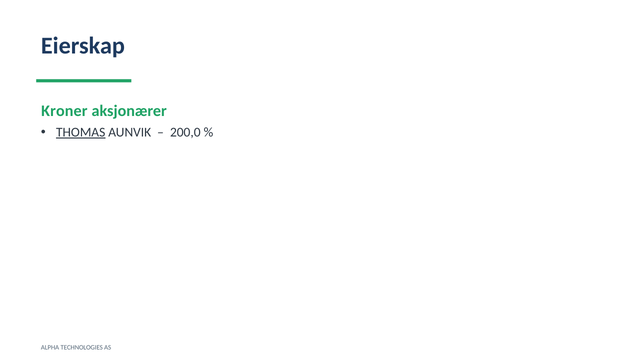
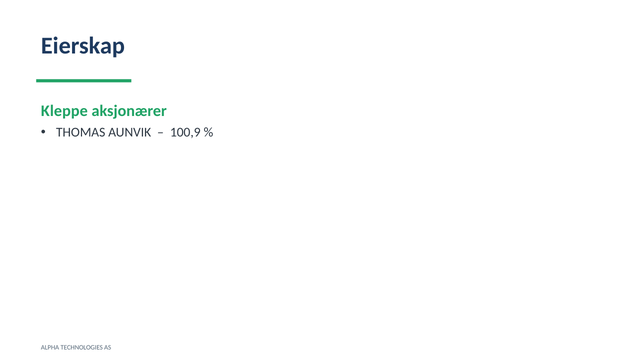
Kroner: Kroner -> Kleppe
THOMAS underline: present -> none
200,0: 200,0 -> 100,9
